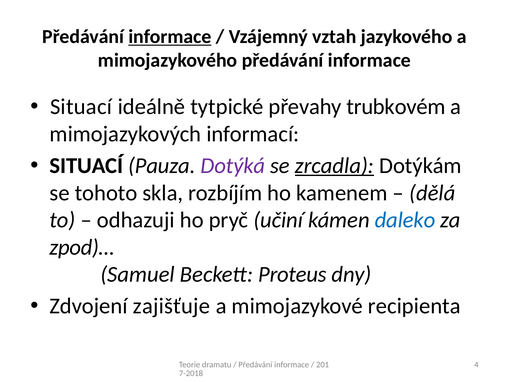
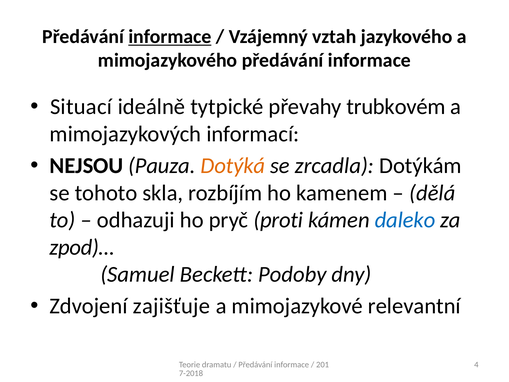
SITUACÍ at (86, 166): SITUACÍ -> NEJSOU
Dotýká colour: purple -> orange
zrcadla underline: present -> none
učiní: učiní -> proti
Proteus: Proteus -> Podoby
recipienta: recipienta -> relevantní
